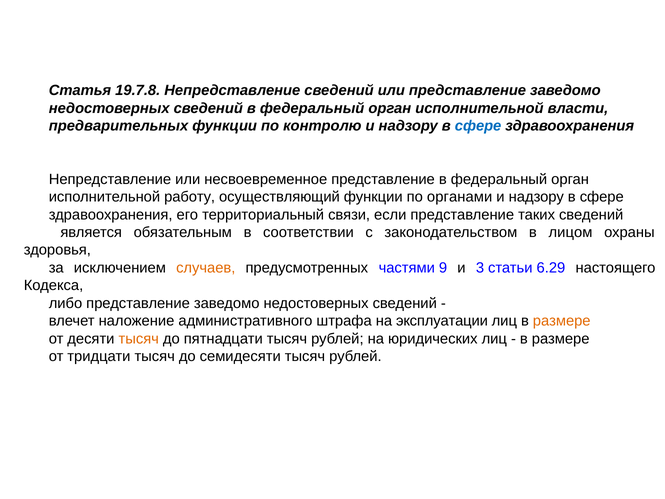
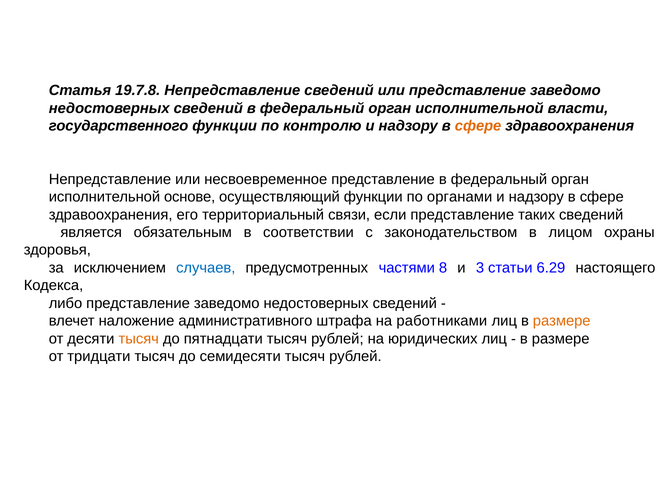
предварительных: предварительных -> государственного
сфере at (478, 126) colour: blue -> orange
работу: работу -> основе
случаев colour: orange -> blue
9: 9 -> 8
эксплуатации: эксплуатации -> работниками
